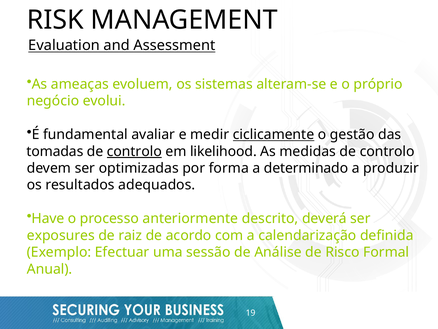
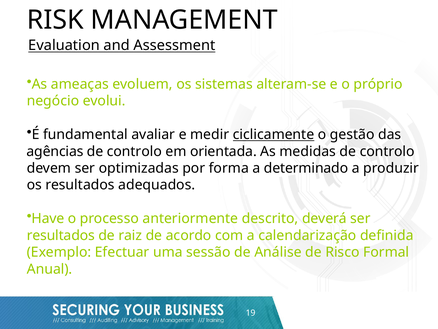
tomadas: tomadas -> agências
controlo at (134, 151) underline: present -> none
likelihood: likelihood -> orientada
exposures at (61, 235): exposures -> resultados
